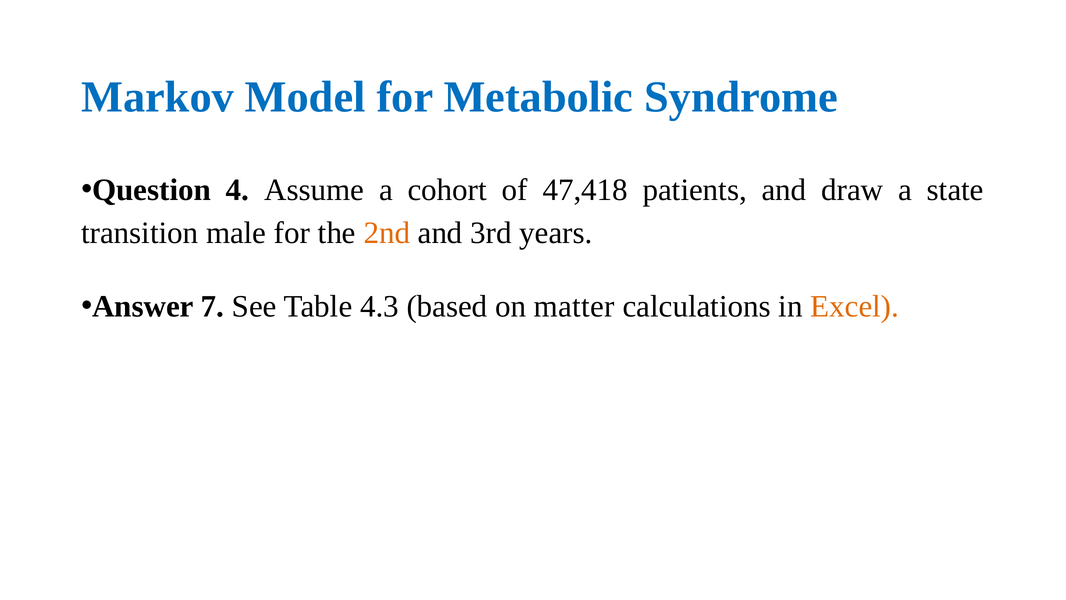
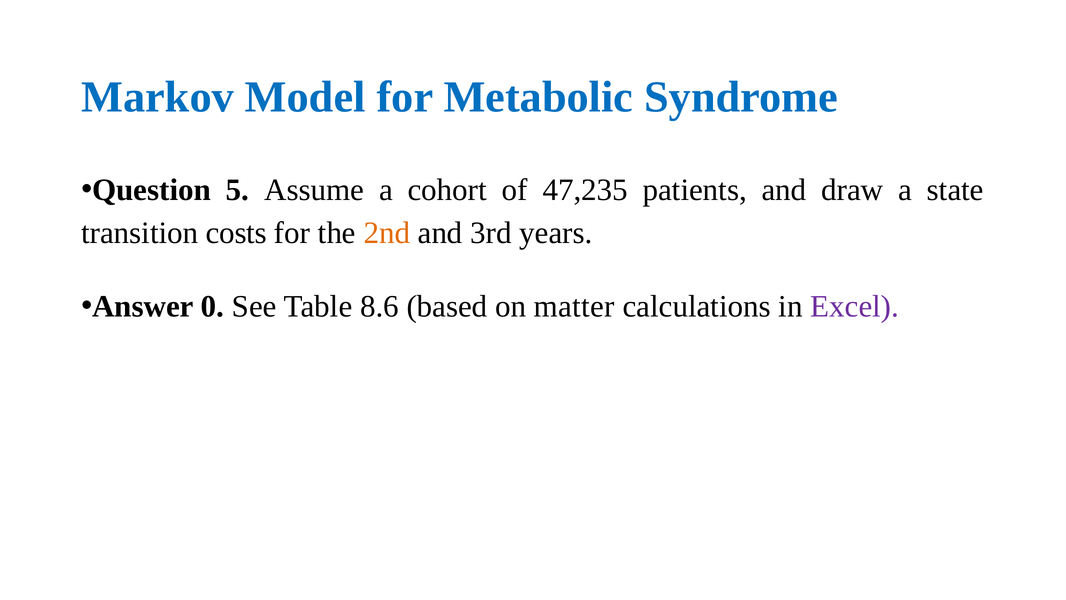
4: 4 -> 5
47,418: 47,418 -> 47,235
male: male -> costs
7: 7 -> 0
4.3: 4.3 -> 8.6
Excel colour: orange -> purple
